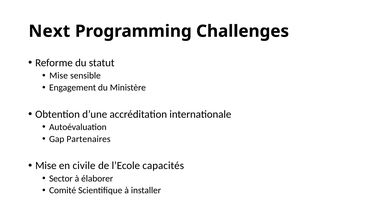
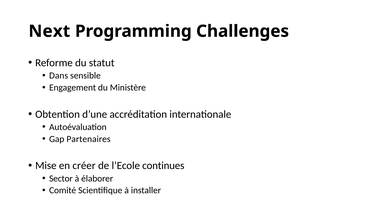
Mise at (59, 75): Mise -> Dans
civile: civile -> créer
capacités: capacités -> continues
